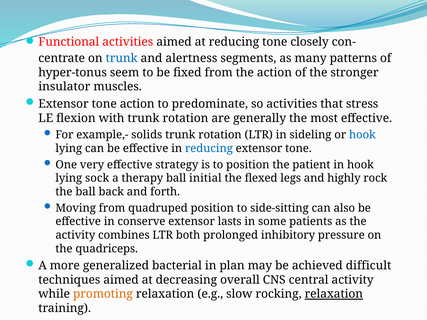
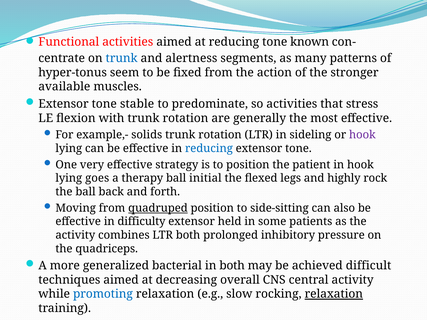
closely: closely -> known
insulator: insulator -> available
tone action: action -> stable
hook at (362, 135) colour: blue -> purple
sock: sock -> goes
quadruped underline: none -> present
conserve: conserve -> difficulty
lasts: lasts -> held
in plan: plan -> both
promoting colour: orange -> blue
